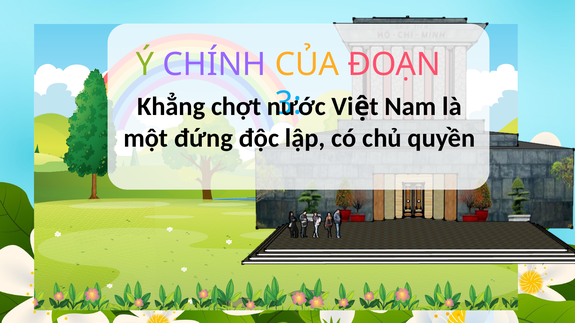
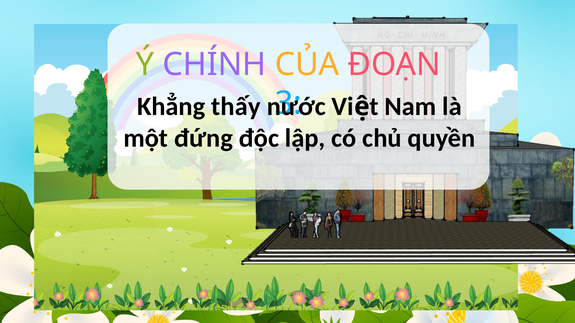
chợt: chợt -> thấy
